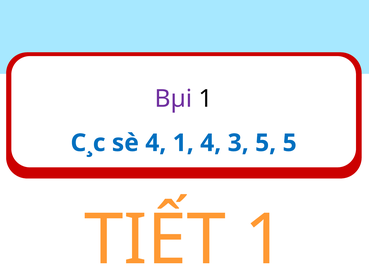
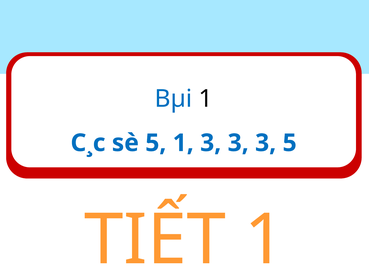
Bµi colour: purple -> blue
sè 4: 4 -> 5
1 4: 4 -> 3
5 at (266, 143): 5 -> 3
